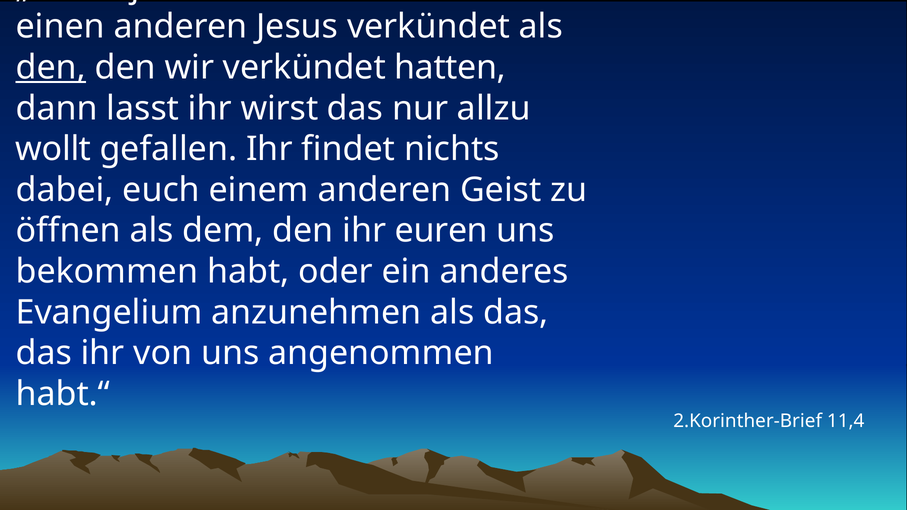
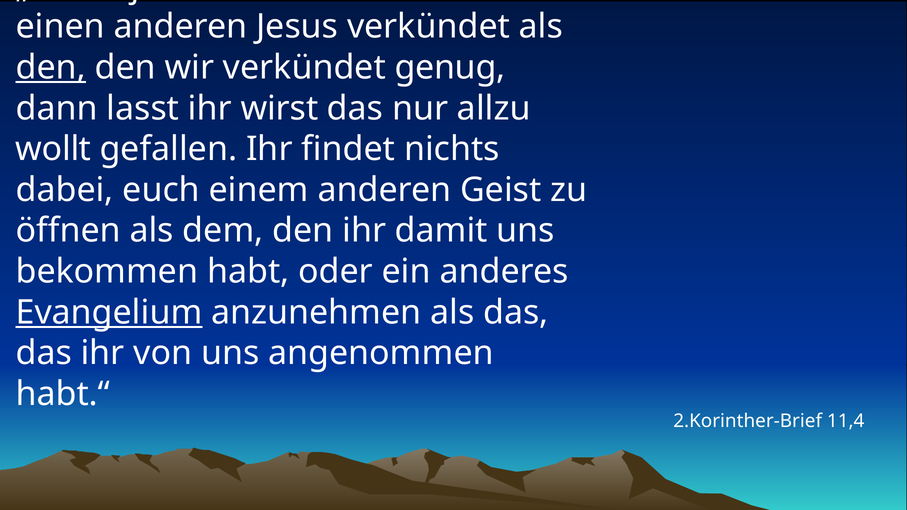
hatten: hatten -> genug
euren: euren -> damit
Evangelium underline: none -> present
